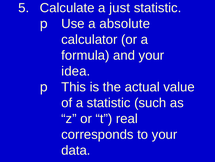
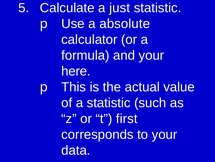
idea: idea -> here
real: real -> first
